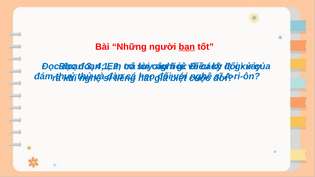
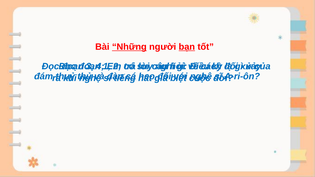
Những underline: none -> present
